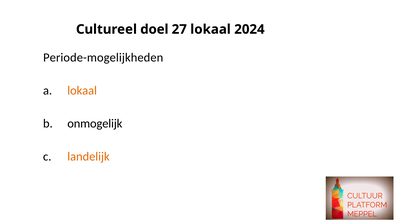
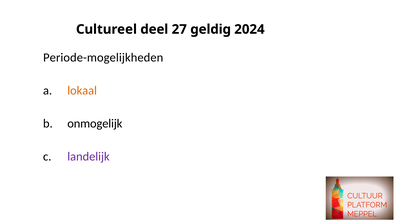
doel: doel -> deel
27 lokaal: lokaal -> geldig
landelijk colour: orange -> purple
